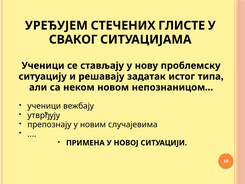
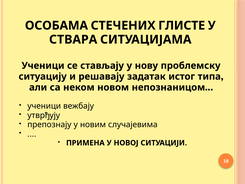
УРЕЂУЈЕМ: УРЕЂУЈЕМ -> ОСОБАМА
СВАКОГ: СВАКОГ -> СТВАРА
